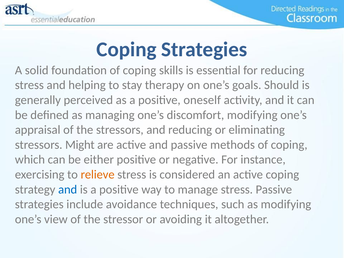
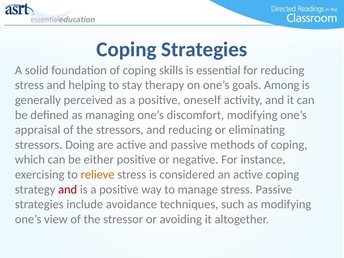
Should: Should -> Among
Might: Might -> Doing
and at (68, 189) colour: blue -> red
